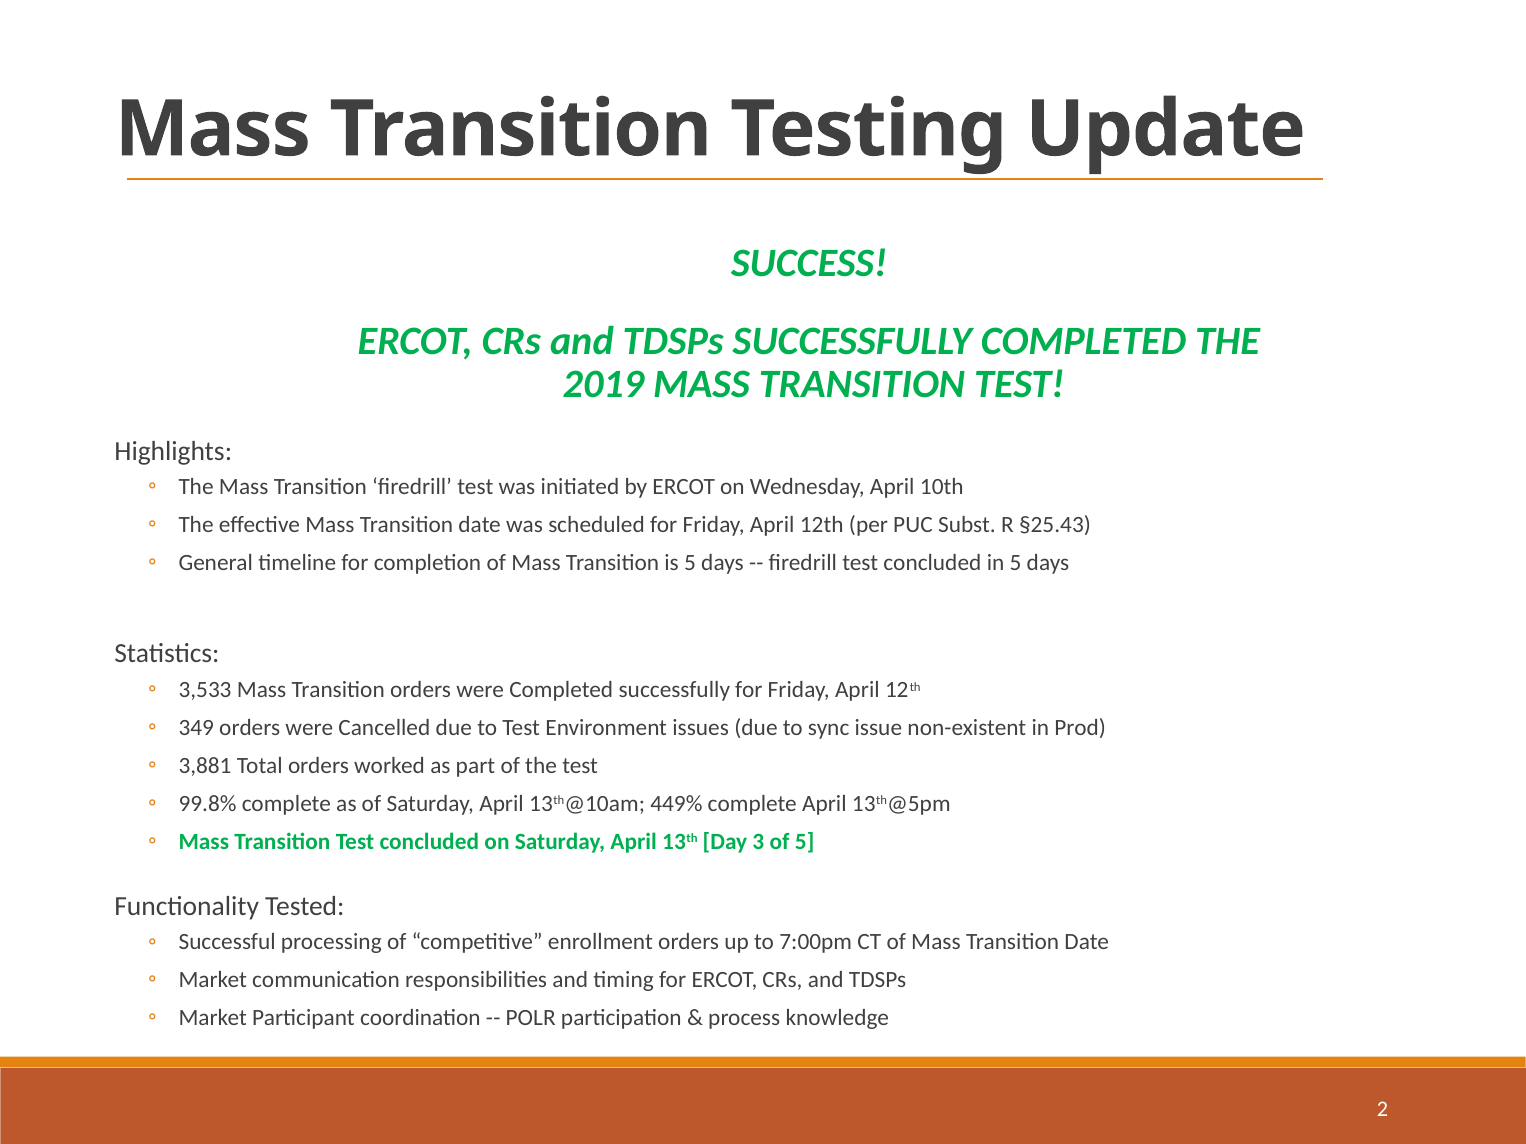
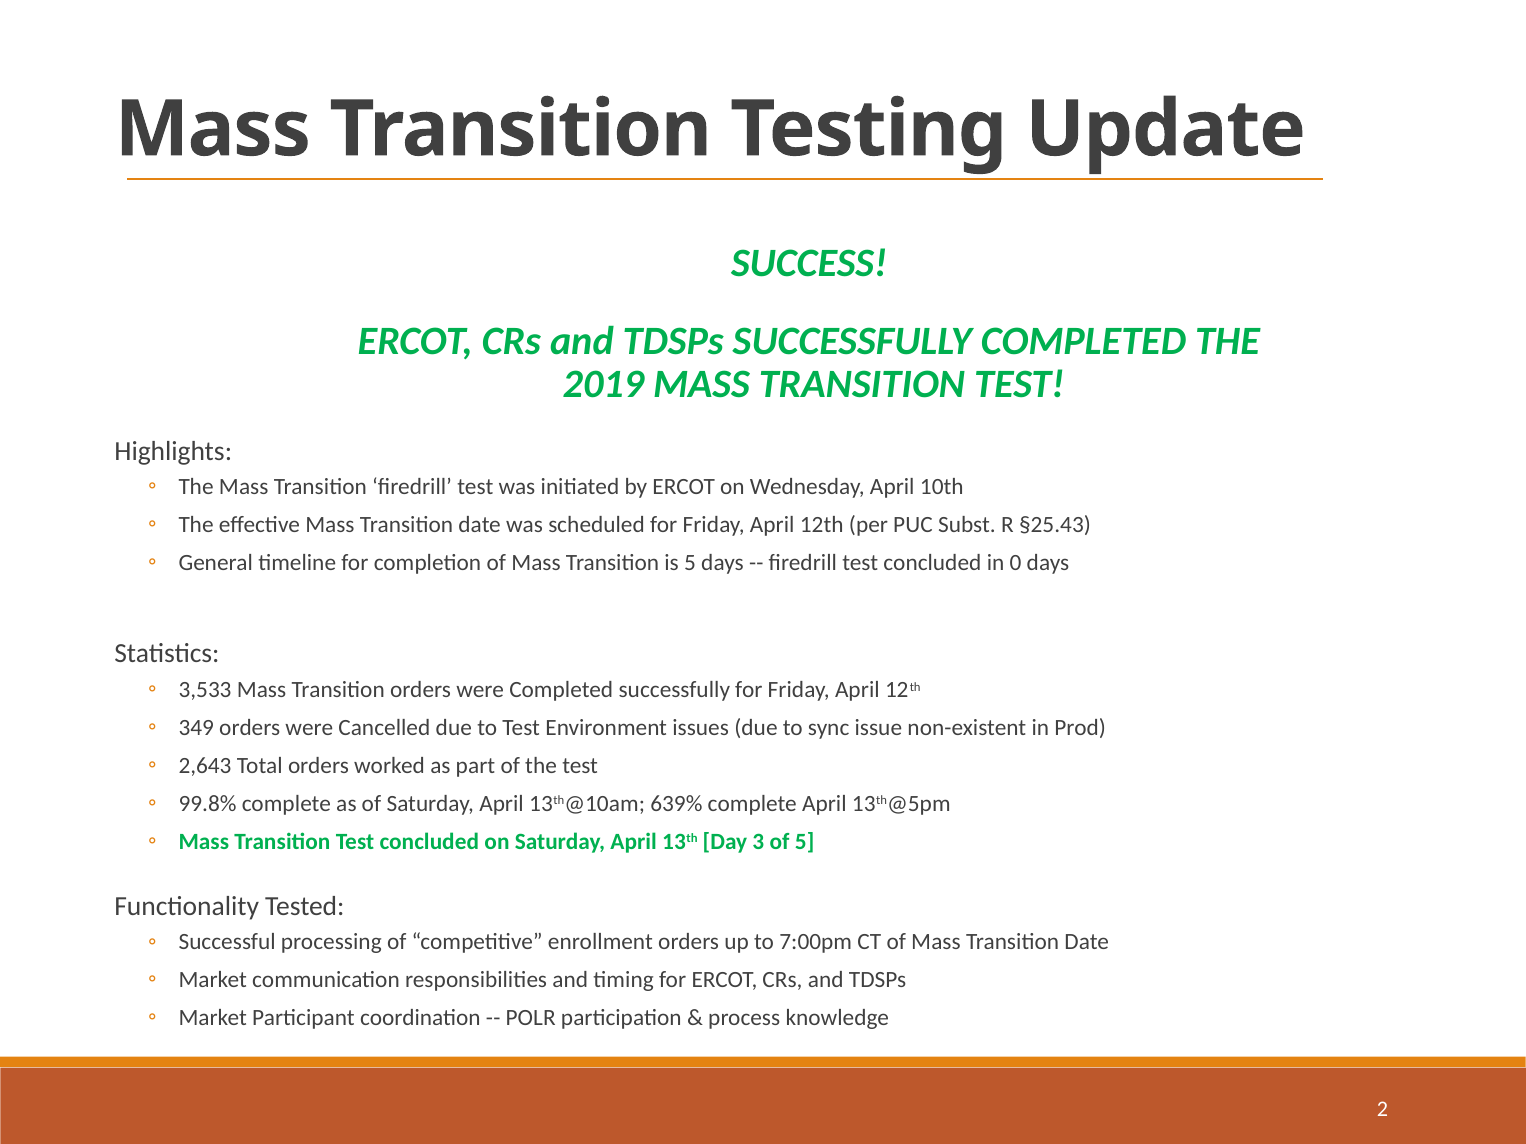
in 5: 5 -> 0
3,881: 3,881 -> 2,643
449%: 449% -> 639%
